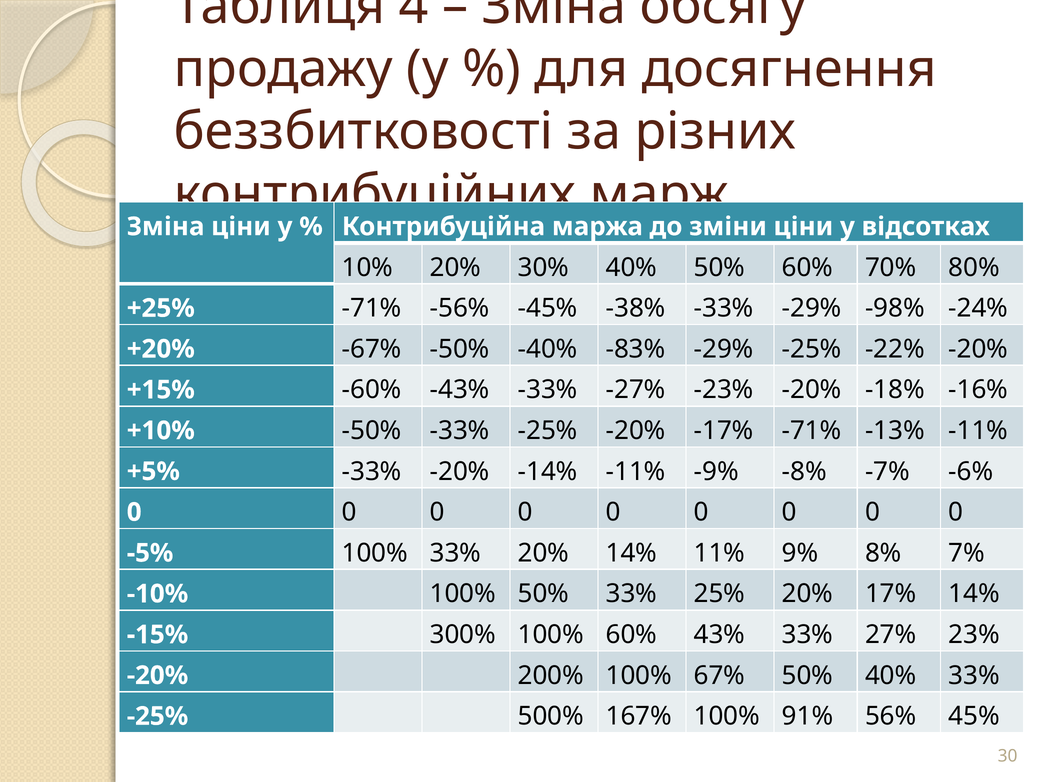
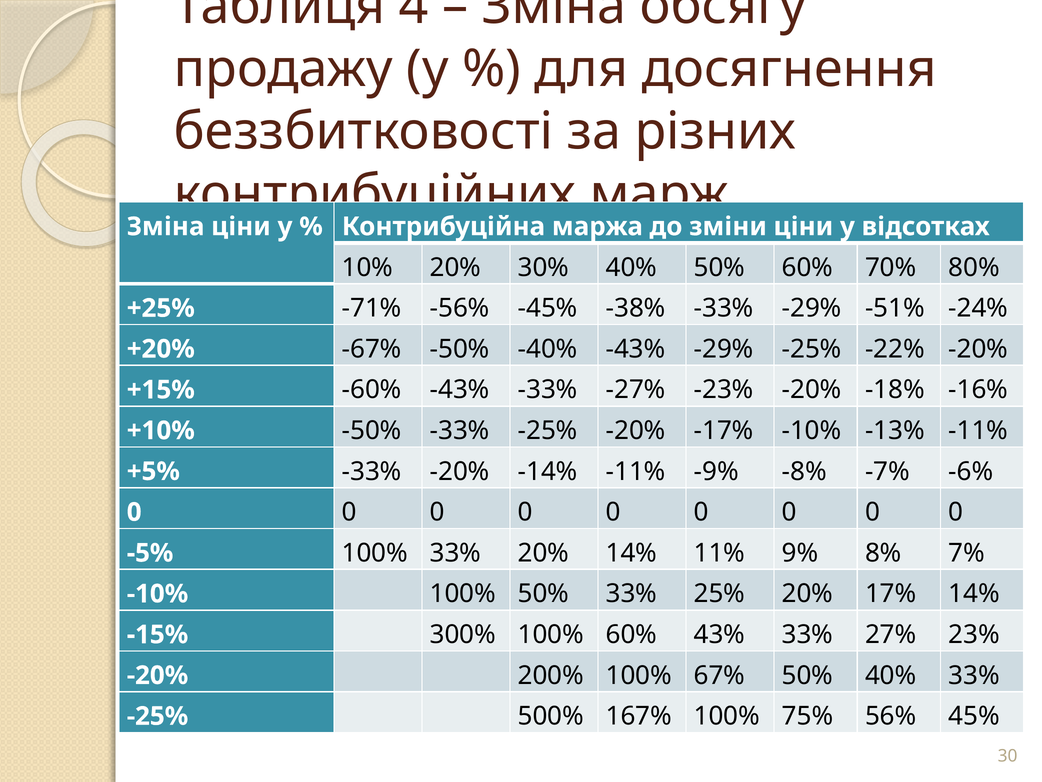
-98%: -98% -> -51%
-40% -83%: -83% -> -43%
-17% -71%: -71% -> -10%
91%: 91% -> 75%
